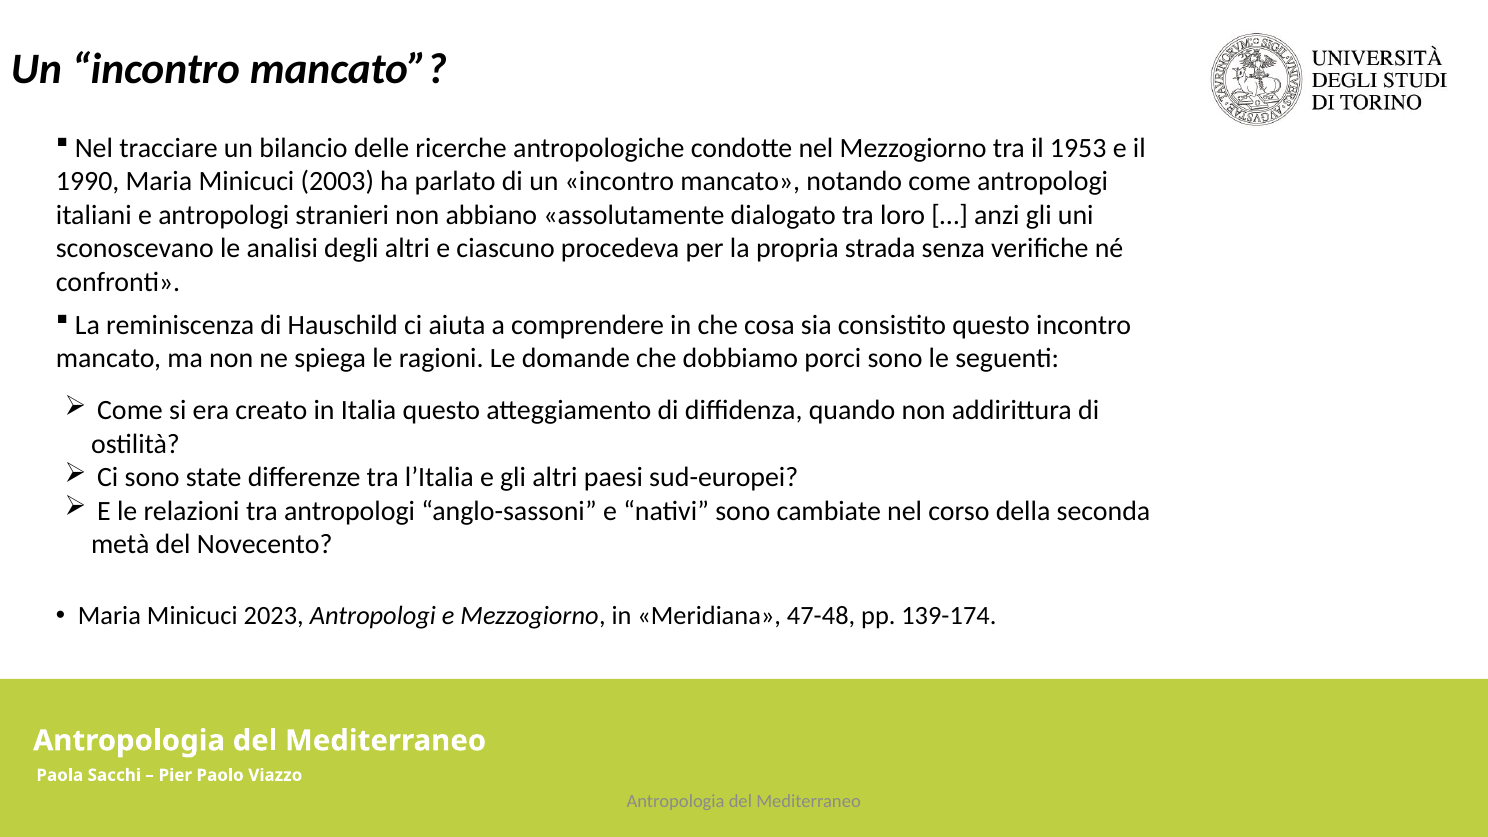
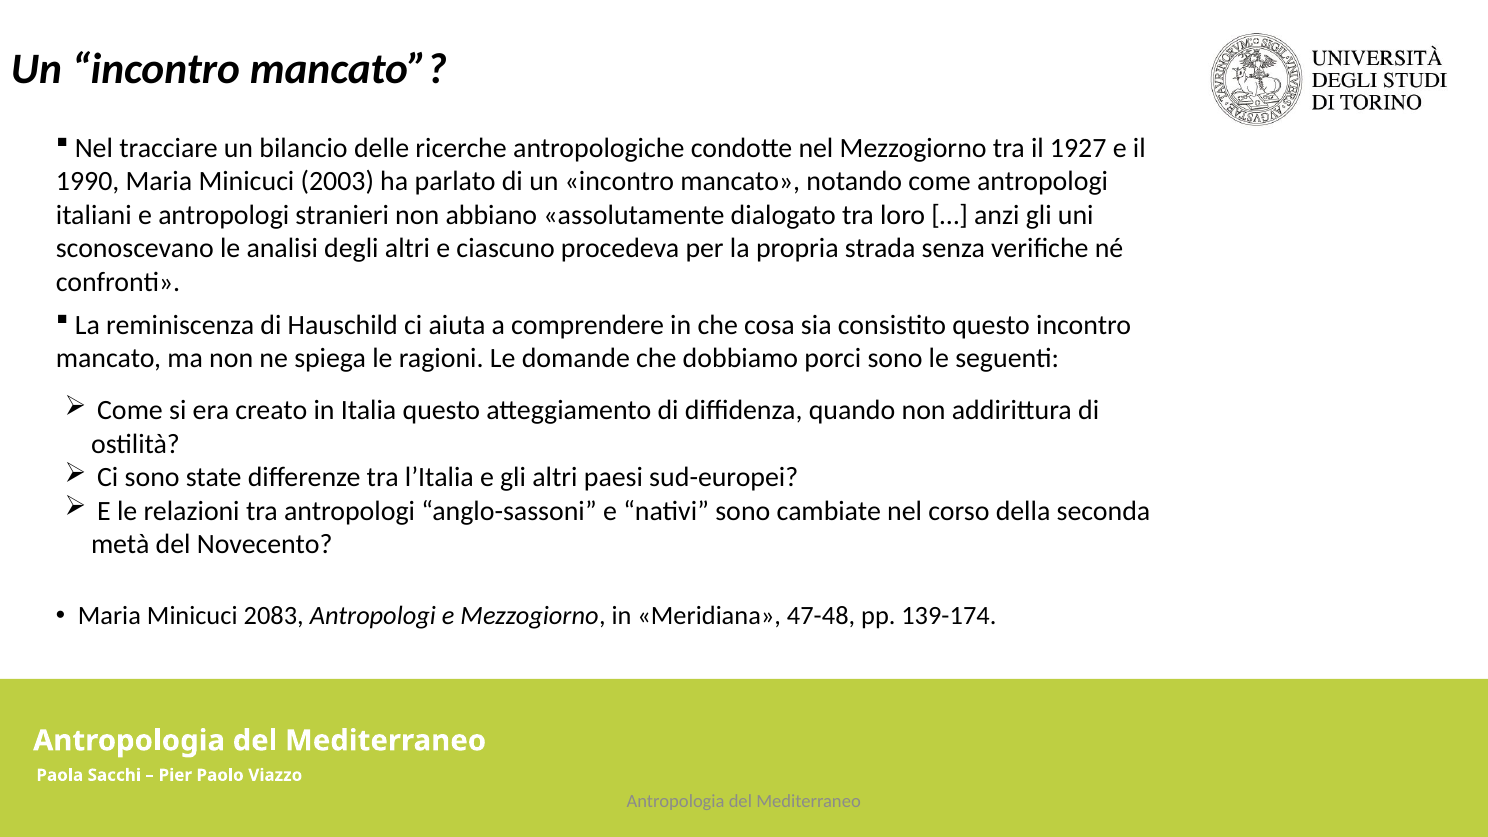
1953: 1953 -> 1927
2023: 2023 -> 2083
